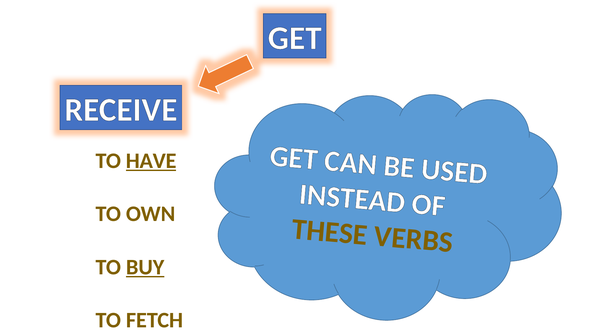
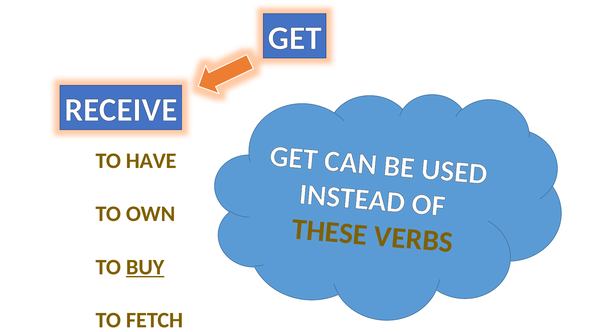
HAVE underline: present -> none
